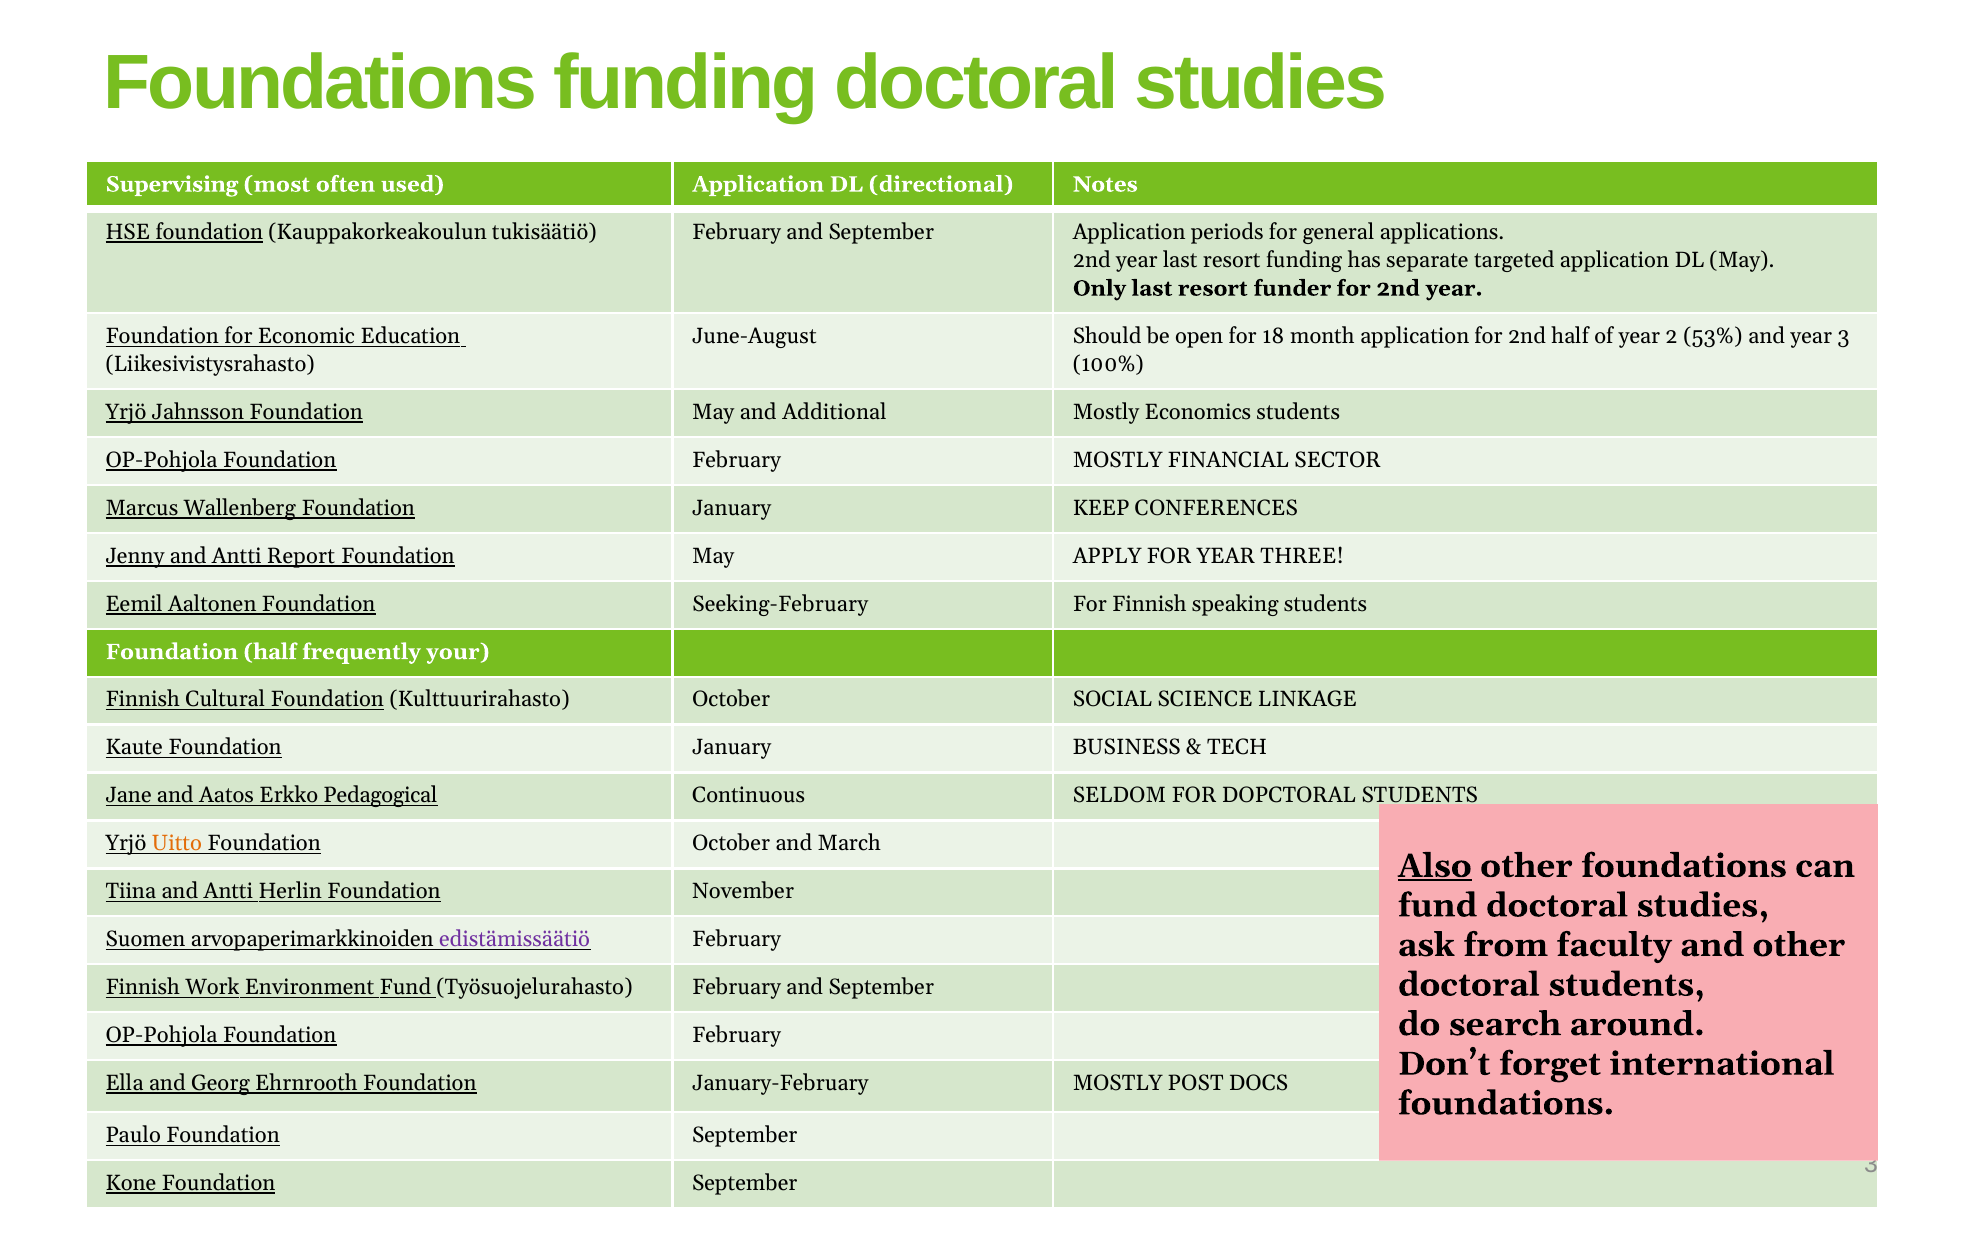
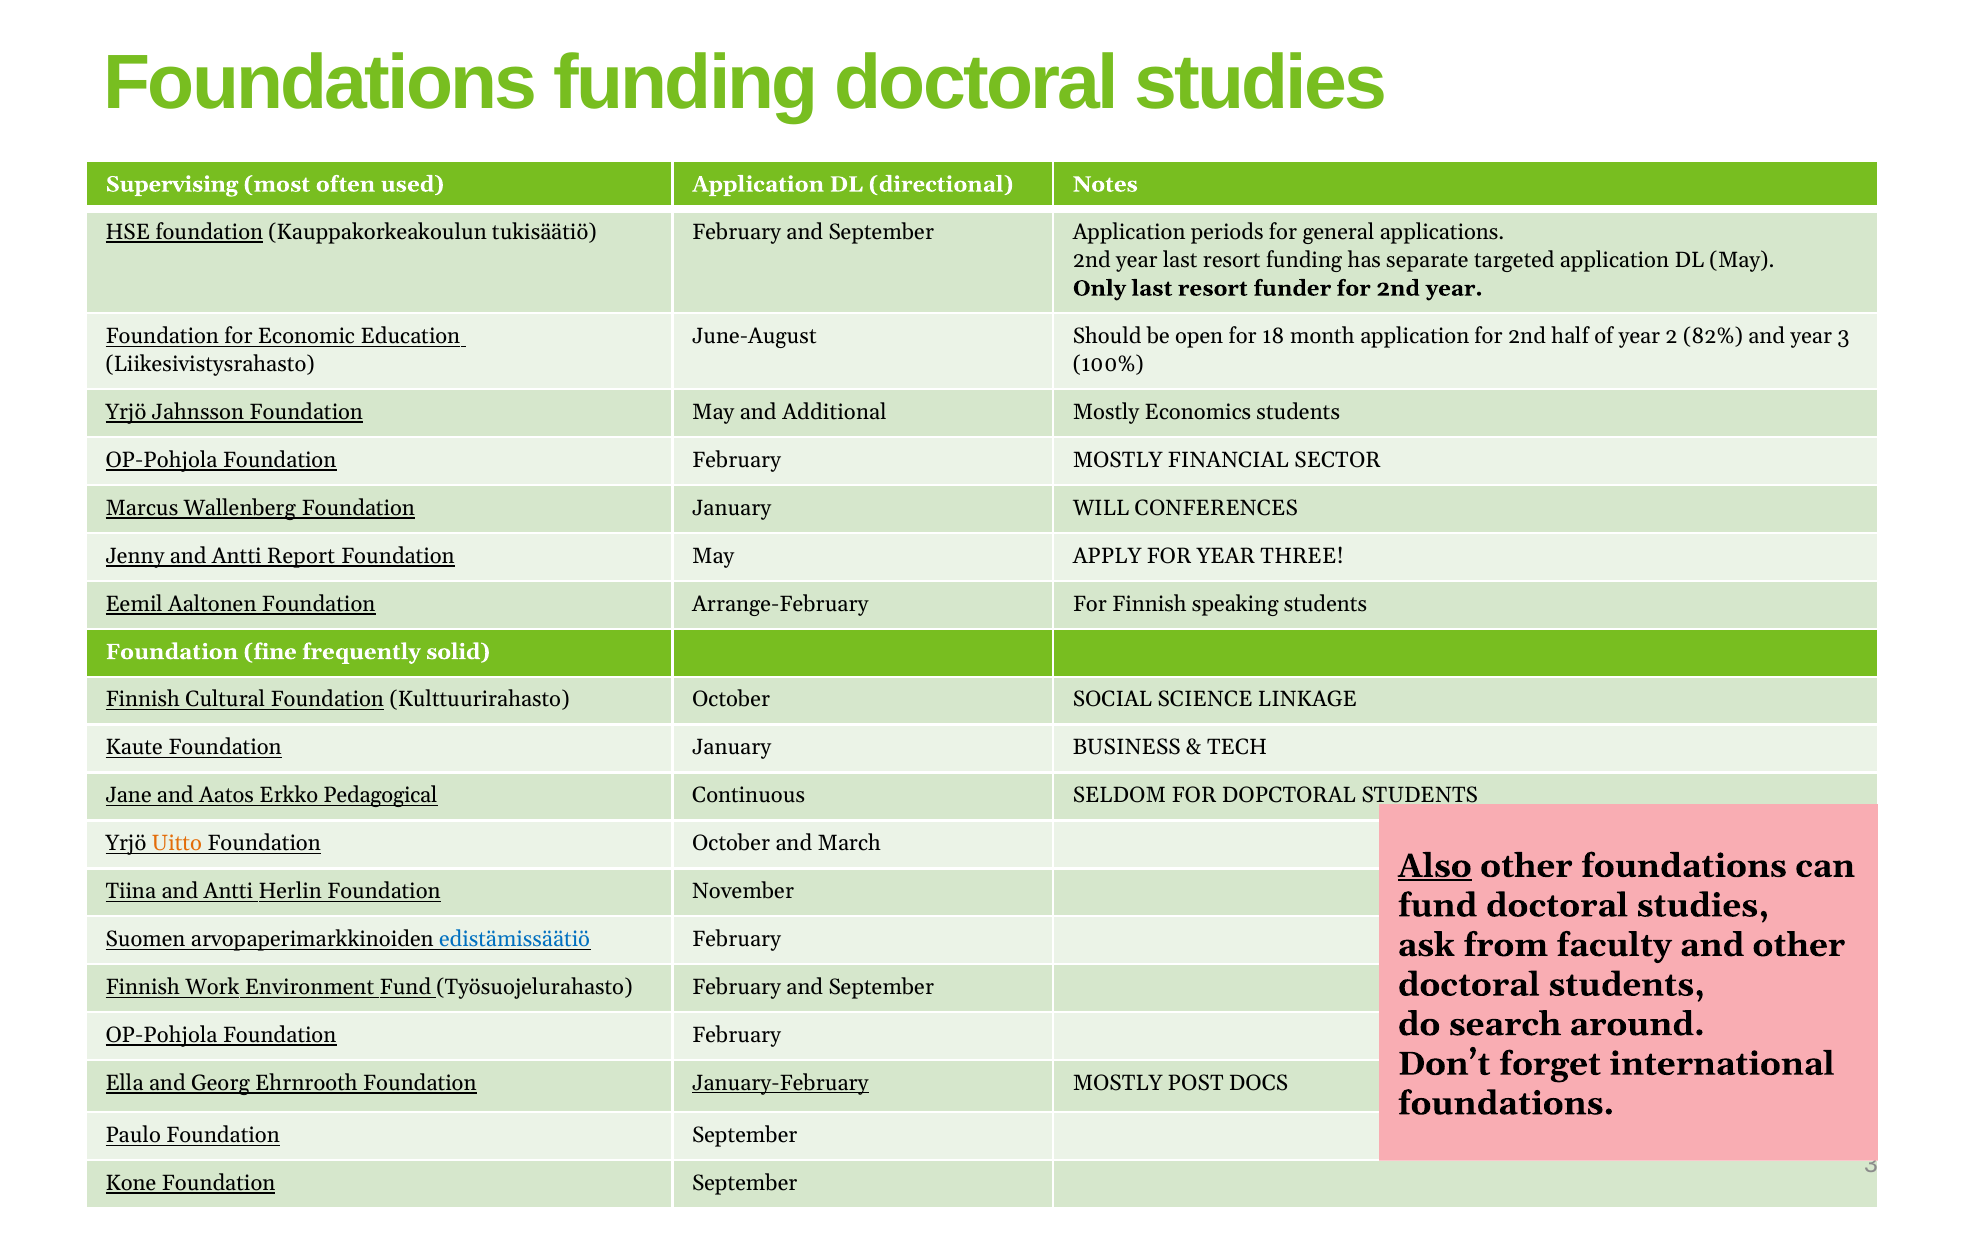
53%: 53% -> 82%
KEEP: KEEP -> WILL
Seeking-February: Seeking-February -> Arrange-February
Foundation half: half -> fine
your: your -> solid
edistämissäätiö colour: purple -> blue
January-February underline: none -> present
